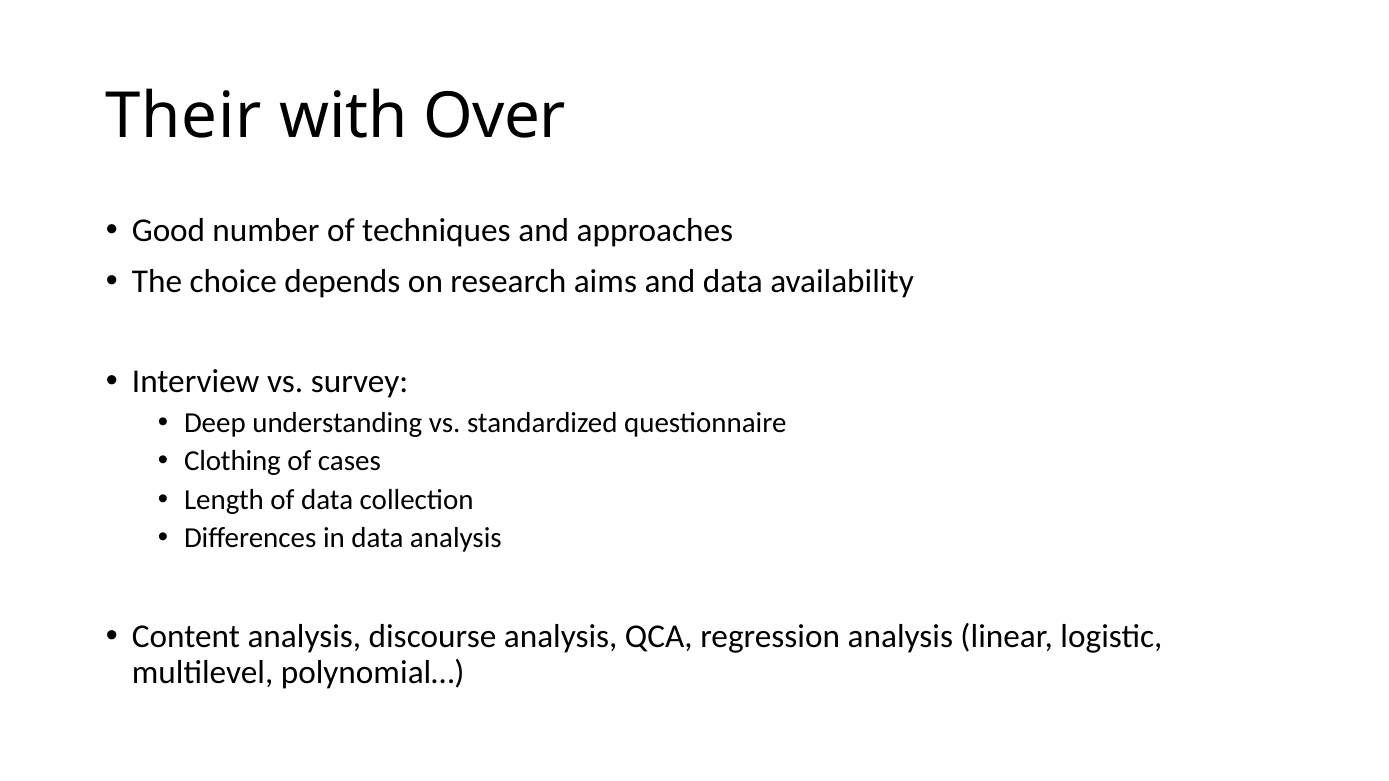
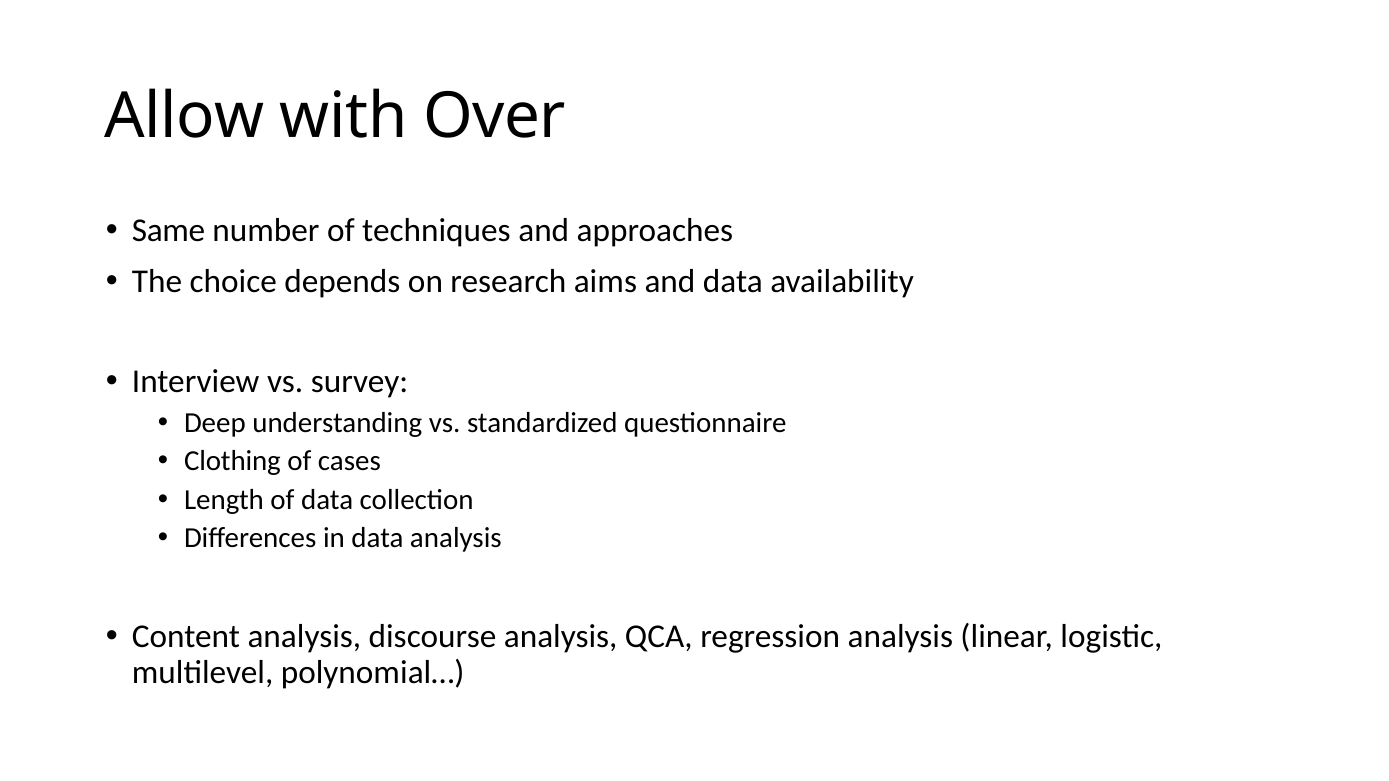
Their: Their -> Allow
Good: Good -> Same
